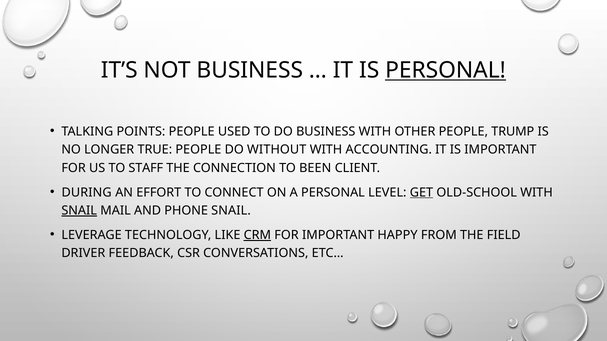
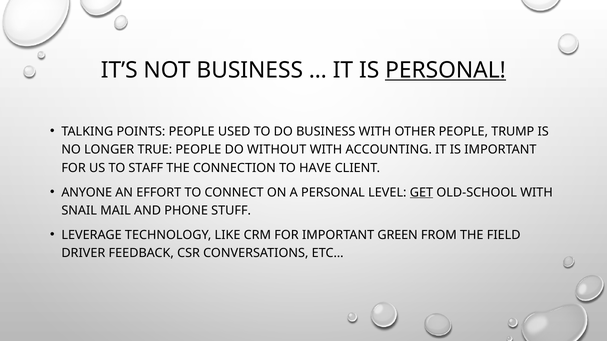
BEEN: BEEN -> HAVE
DURING: DURING -> ANYONE
SNAIL at (79, 211) underline: present -> none
PHONE SNAIL: SNAIL -> STUFF
CRM underline: present -> none
HAPPY: HAPPY -> GREEN
